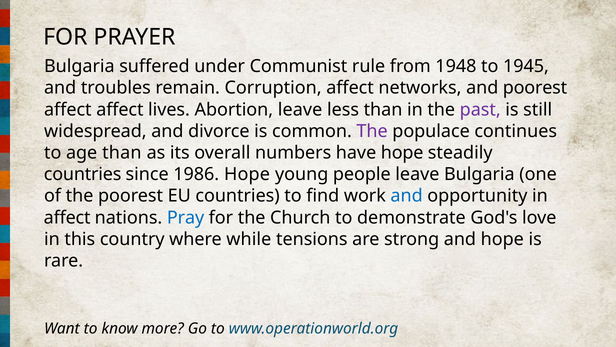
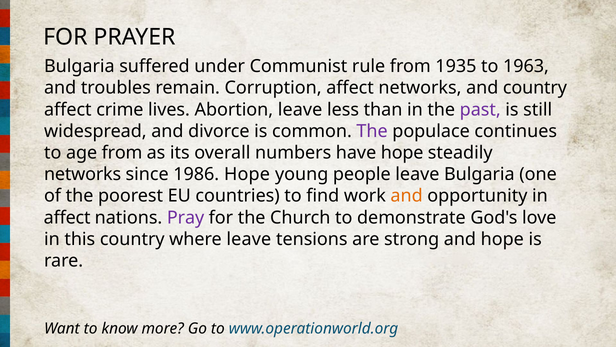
1948: 1948 -> 1935
1945: 1945 -> 1963
and poorest: poorest -> country
affect affect: affect -> crime
age than: than -> from
countries at (83, 174): countries -> networks
and at (407, 196) colour: blue -> orange
Pray colour: blue -> purple
where while: while -> leave
